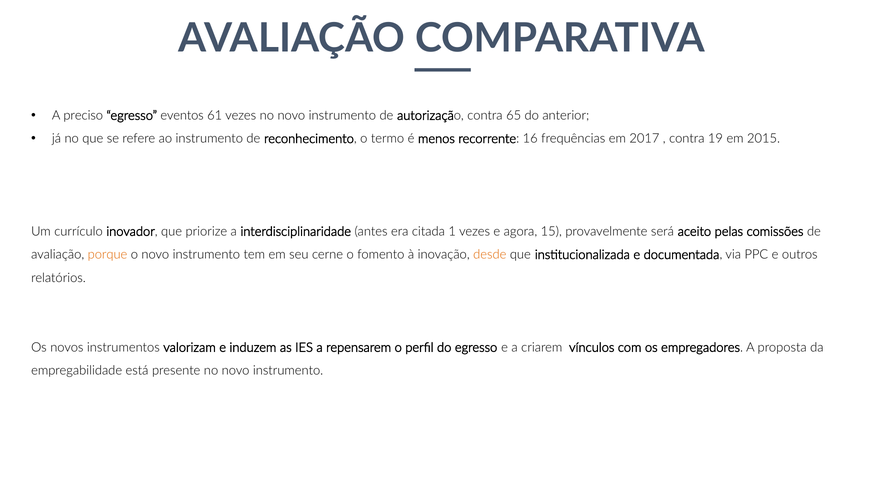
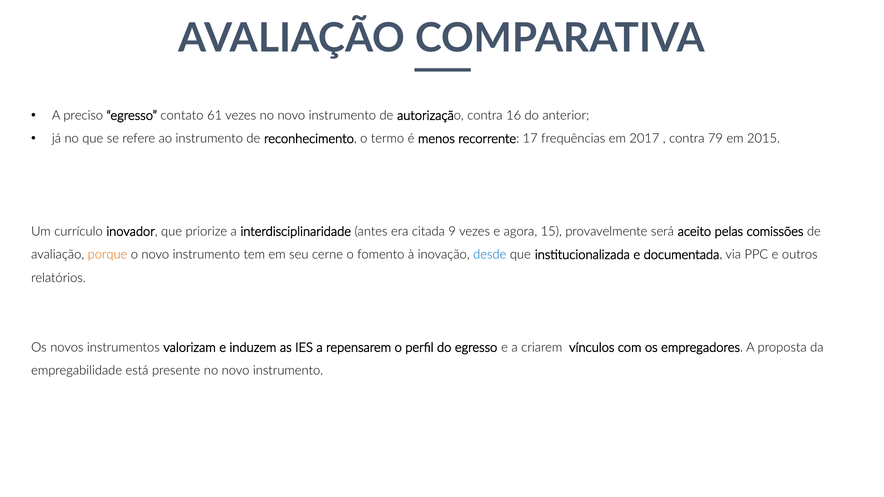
eventos: eventos -> contato
65: 65 -> 16
16: 16 -> 17
19: 19 -> 79
1: 1 -> 9
desde colour: orange -> blue
